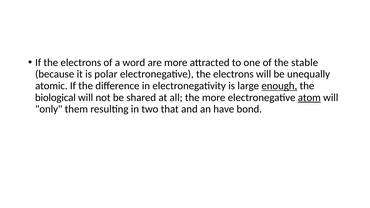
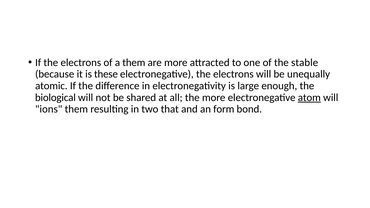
a word: word -> them
polar: polar -> these
enough underline: present -> none
only: only -> ions
have: have -> form
